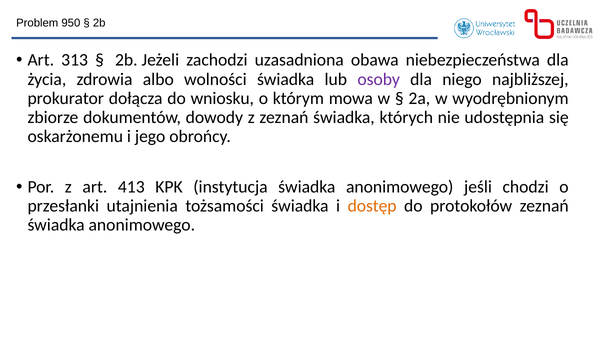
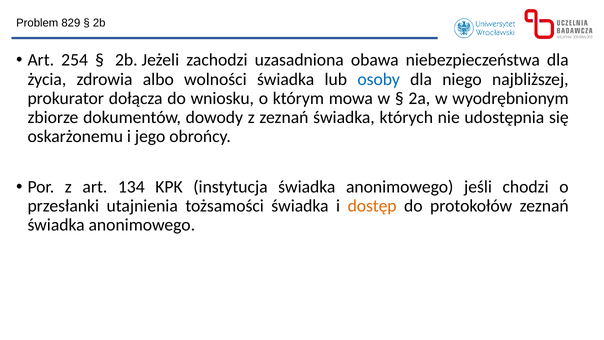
950: 950 -> 829
313: 313 -> 254
osoby colour: purple -> blue
413: 413 -> 134
